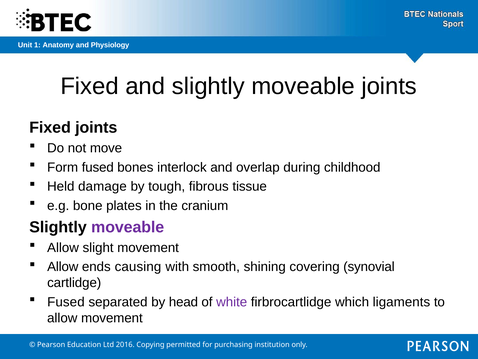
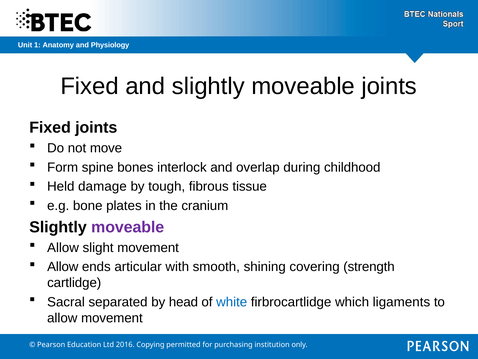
Form fused: fused -> spine
causing: causing -> articular
synovial: synovial -> strength
Fused at (66, 302): Fused -> Sacral
white colour: purple -> blue
